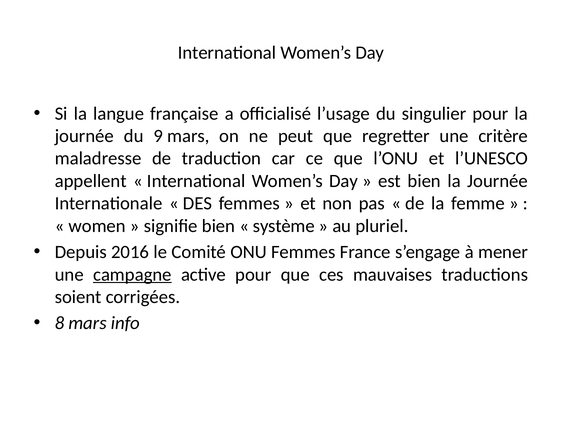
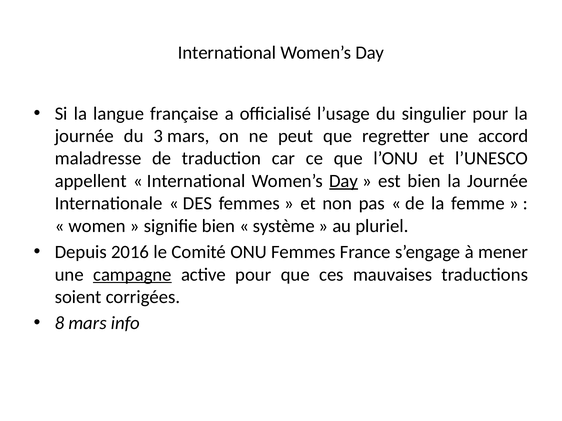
9: 9 -> 3
critère: critère -> accord
Day at (344, 181) underline: none -> present
